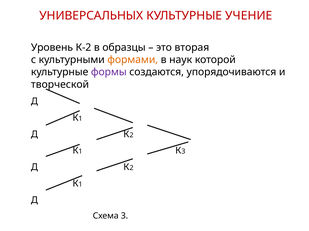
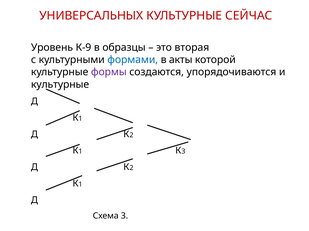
УЧЕНИЕ: УЧЕНИЕ -> СЕЙЧАС
К-2: К-2 -> К-9
формами colour: orange -> blue
наук: наук -> акты
творческой at (60, 85): творческой -> культурные
